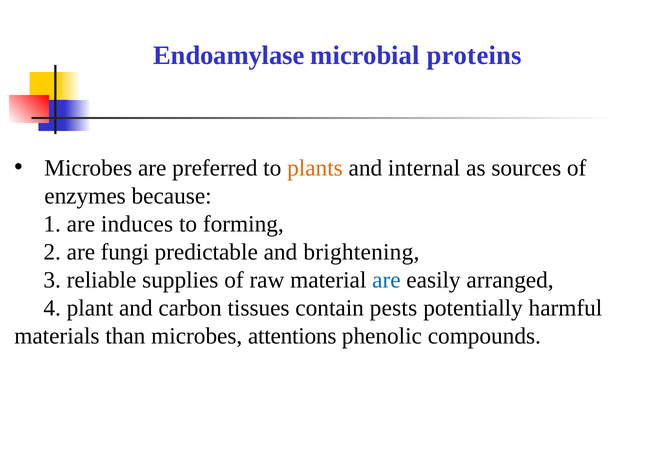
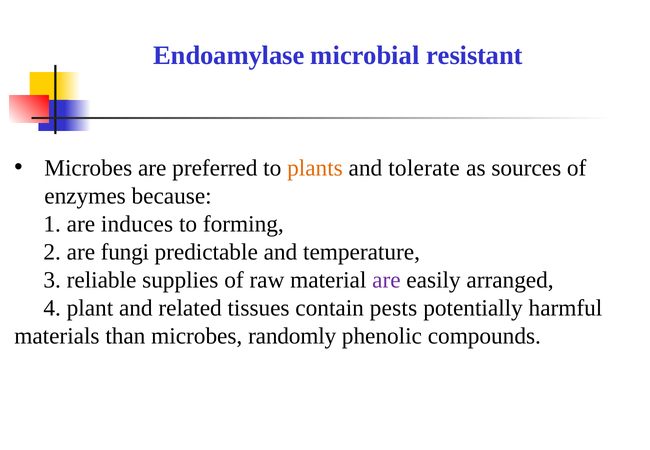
proteins: proteins -> resistant
internal: internal -> tolerate
brightening: brightening -> temperature
are at (386, 280) colour: blue -> purple
carbon: carbon -> related
attentions: attentions -> randomly
